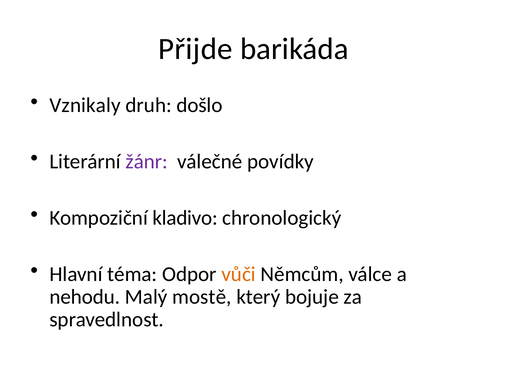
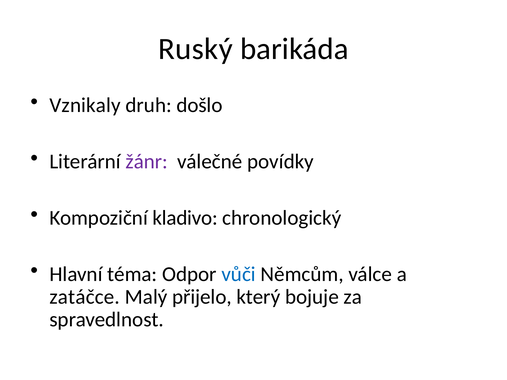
Přijde: Přijde -> Ruský
vůči colour: orange -> blue
nehodu: nehodu -> zatáčce
mostě: mostě -> přijelo
